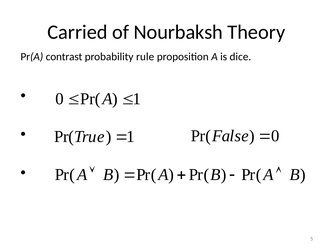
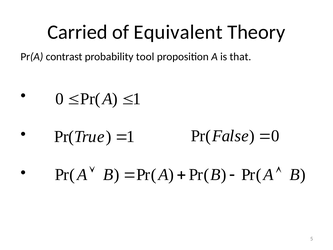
Nourbaksh: Nourbaksh -> Equivalent
rule: rule -> tool
dice: dice -> that
